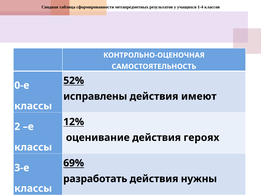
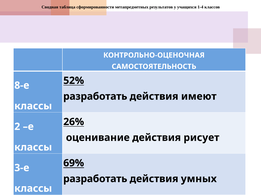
0-е: 0-е -> 8-е
исправлены at (95, 97): исправлены -> разработать
12%: 12% -> 26%
героях: героях -> рисует
нужны: нужны -> умных
